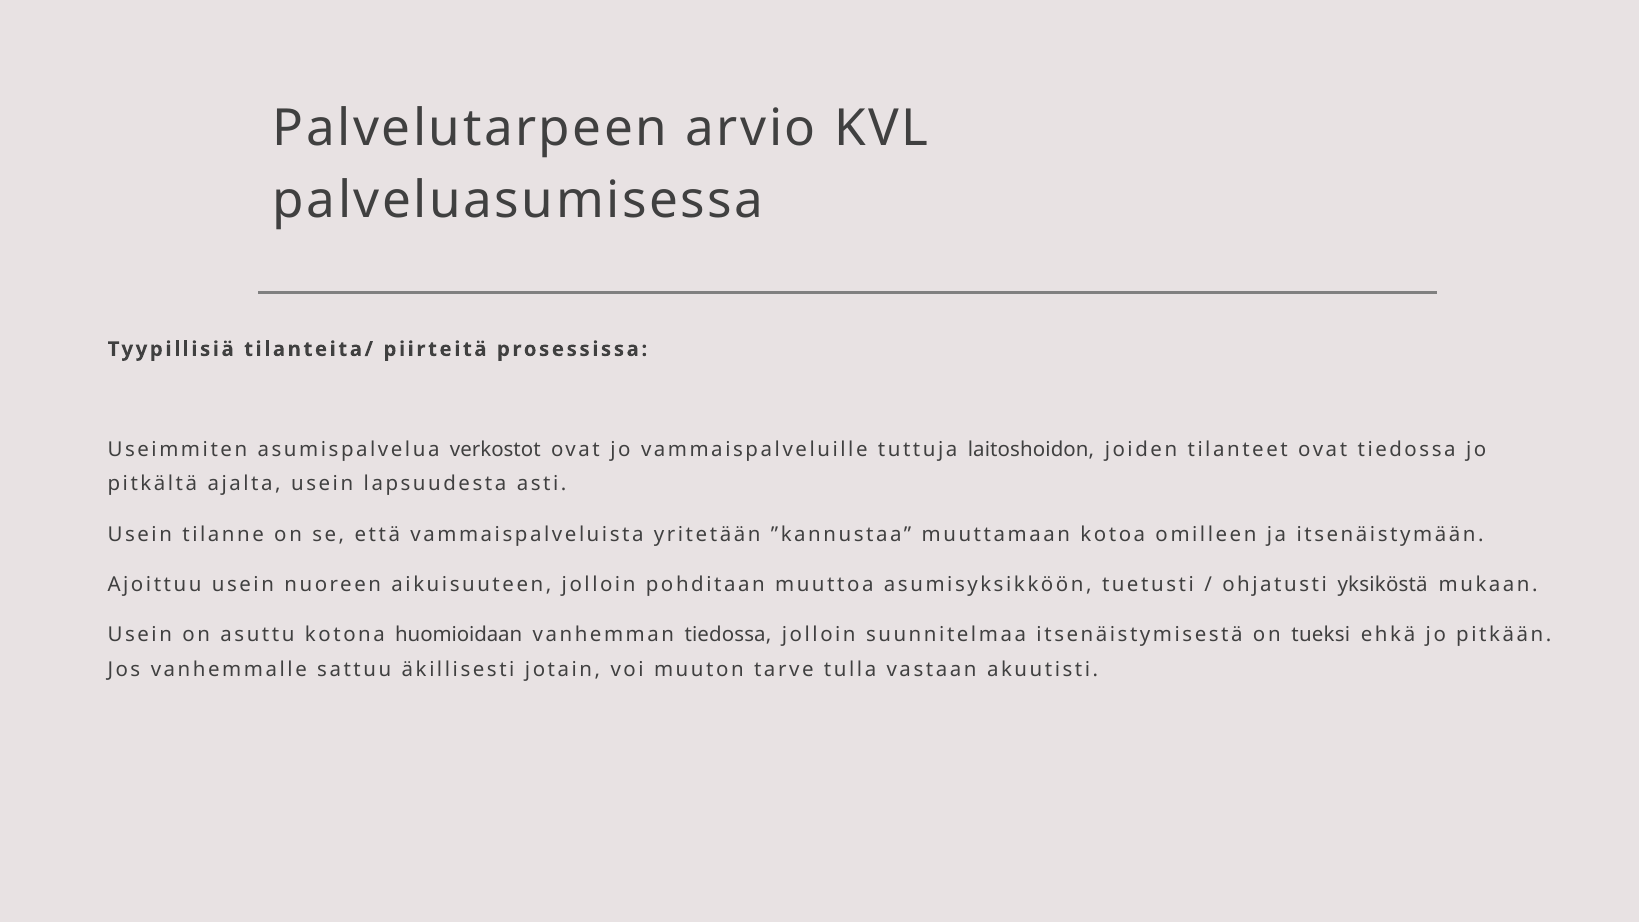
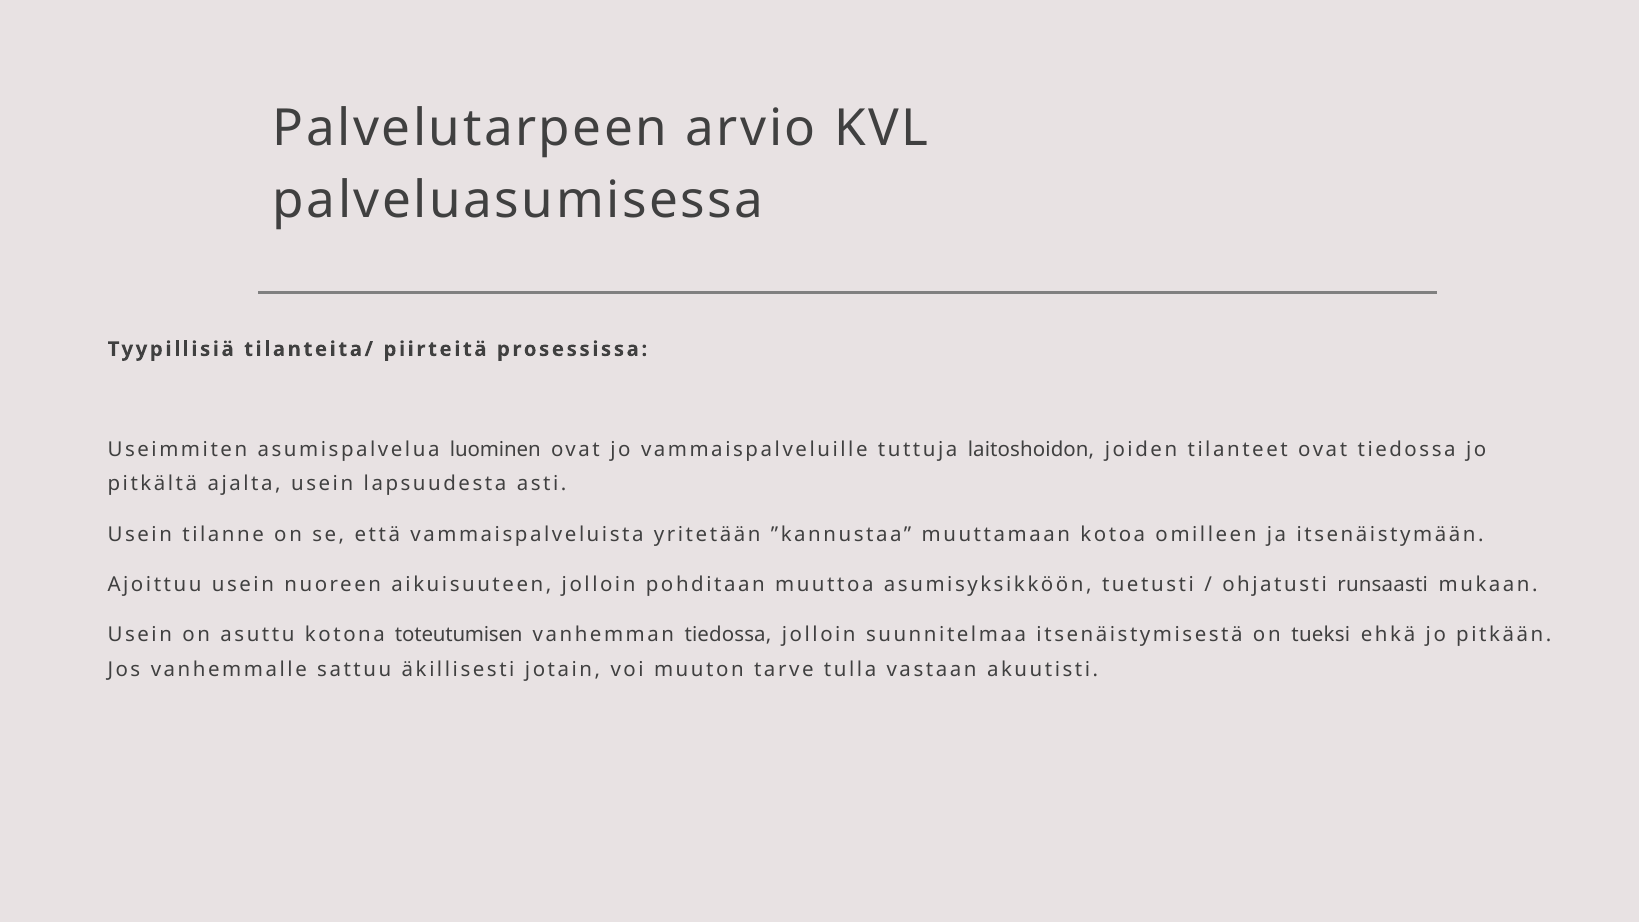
verkostot: verkostot -> luominen
yksiköstä: yksiköstä -> runsaasti
huomioidaan: huomioidaan -> toteutumisen
